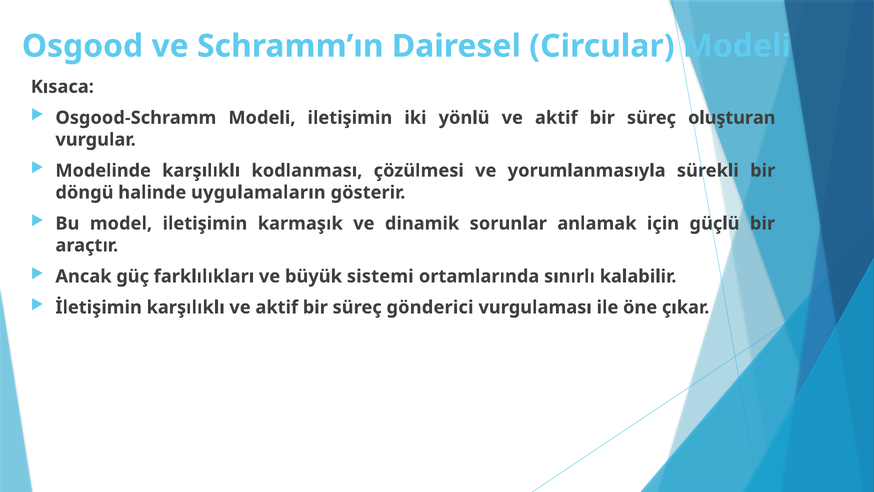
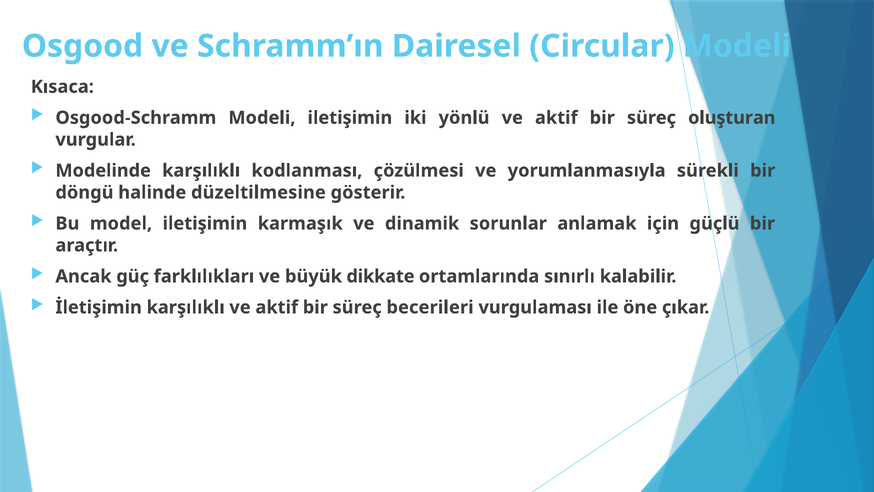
uygulamaların: uygulamaların -> düzeltilmesine
sistemi: sistemi -> dikkate
gönderici: gönderici -> becerileri
